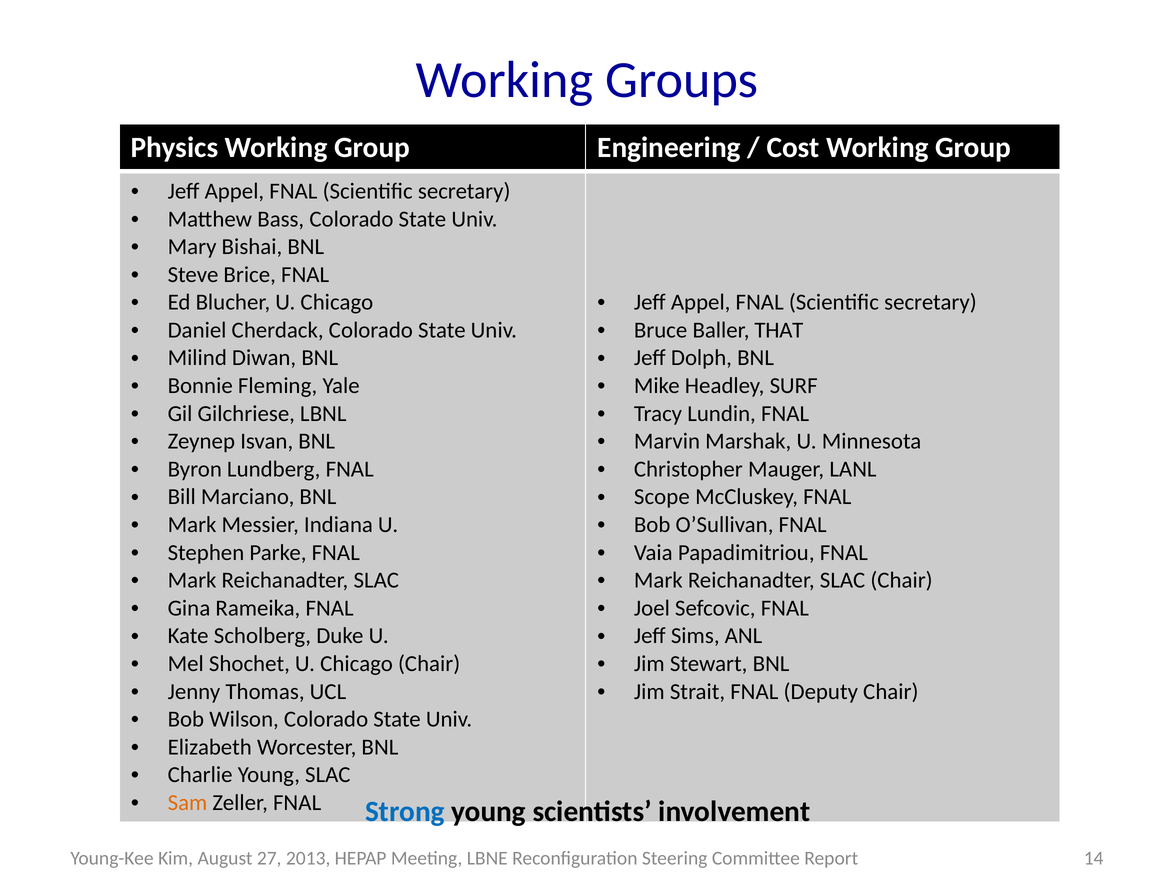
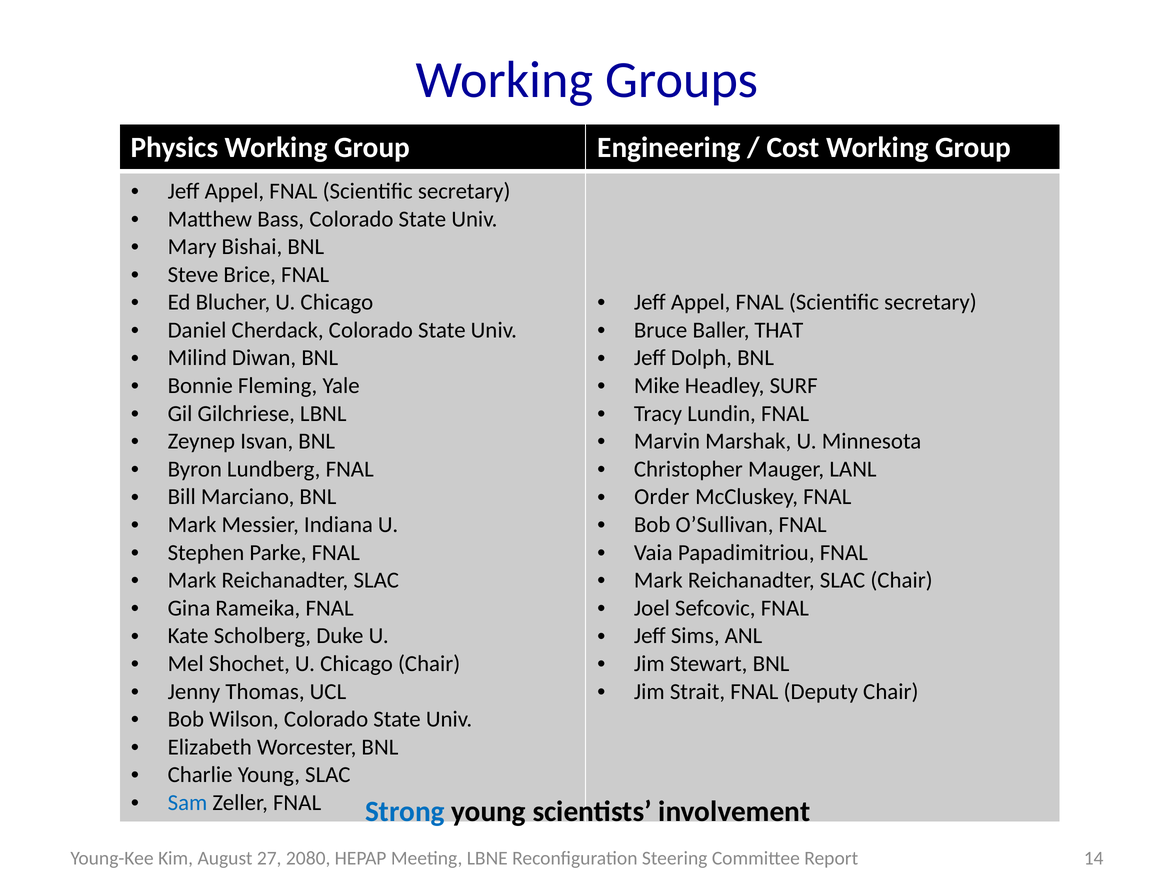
Scope: Scope -> Order
Sam colour: orange -> blue
2013: 2013 -> 2080
